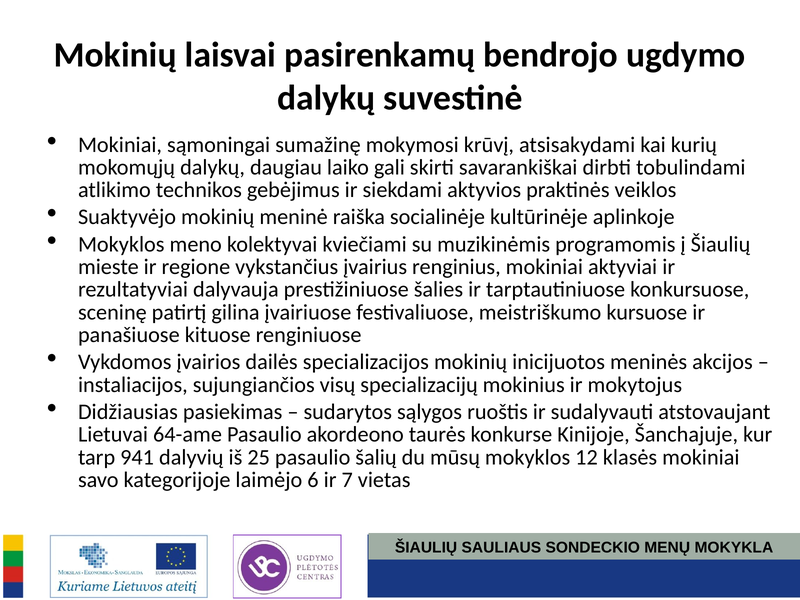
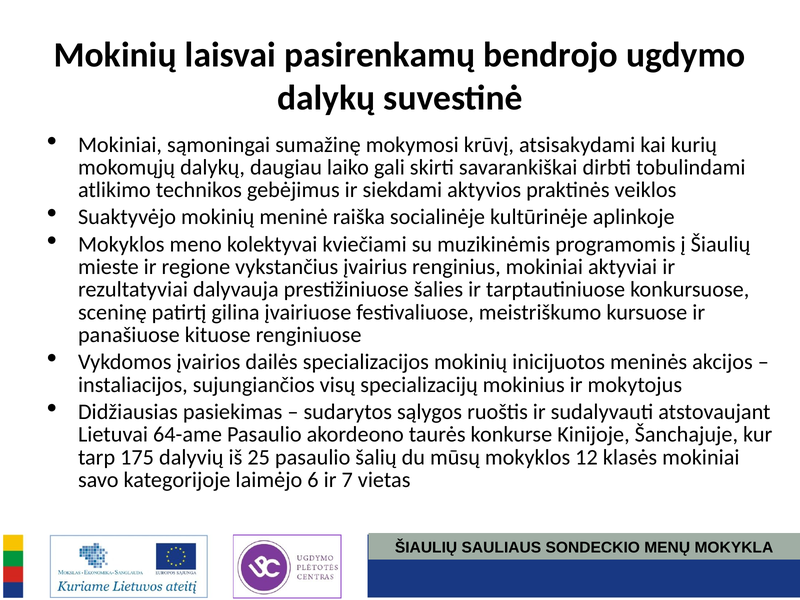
941: 941 -> 175
